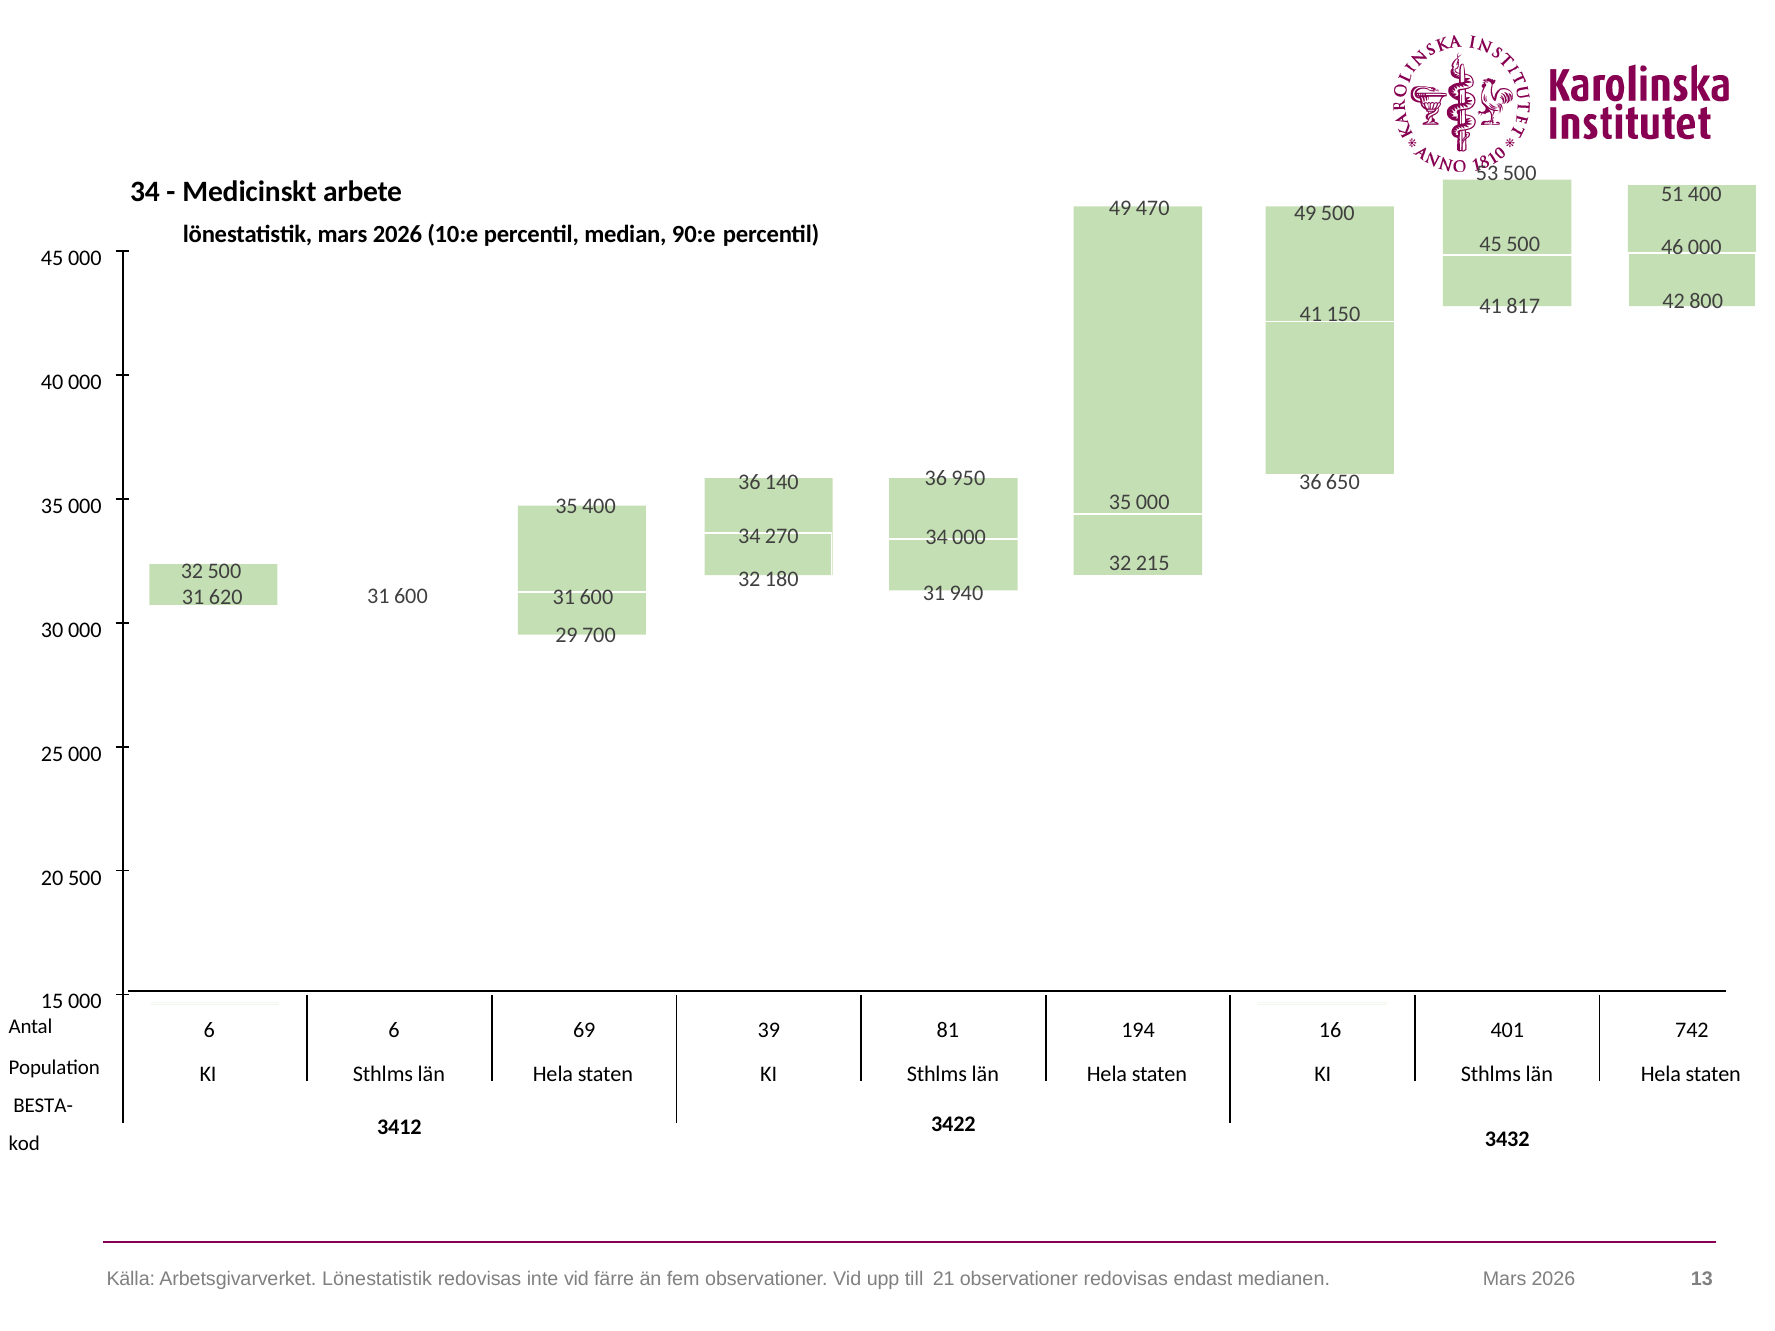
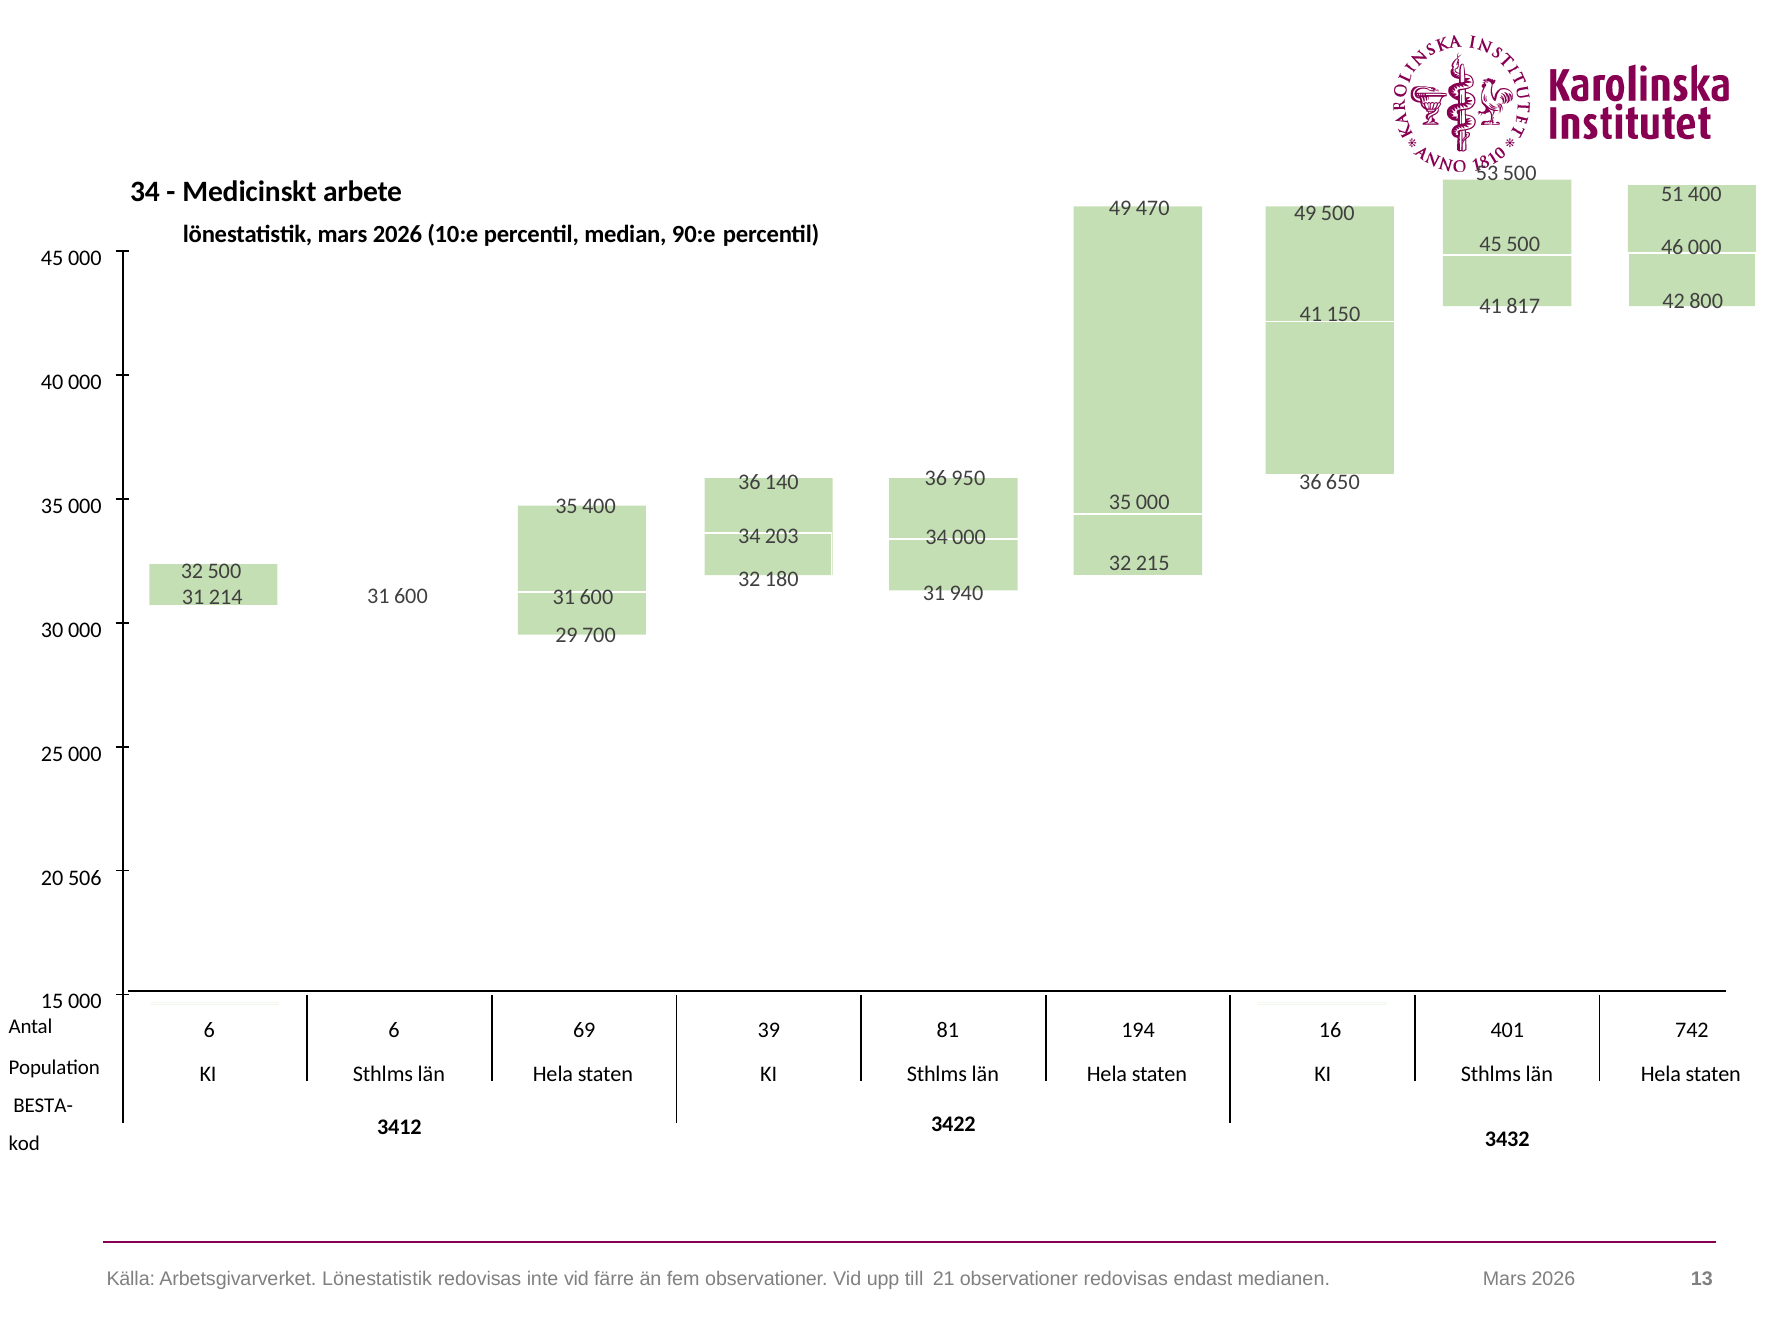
270: 270 -> 203
620: 620 -> 214
20 500: 500 -> 506
